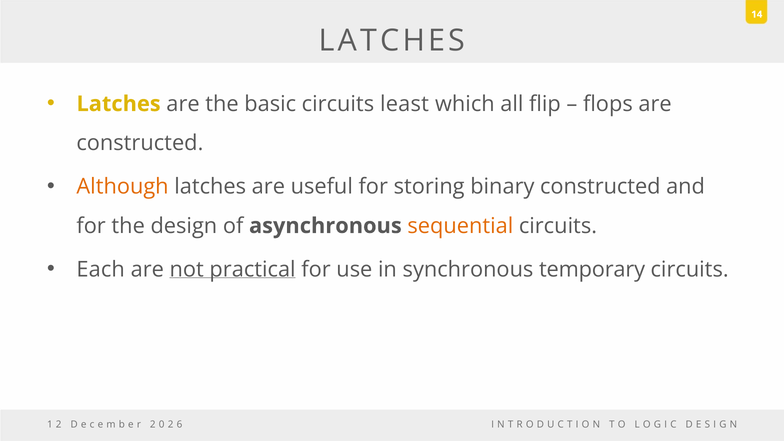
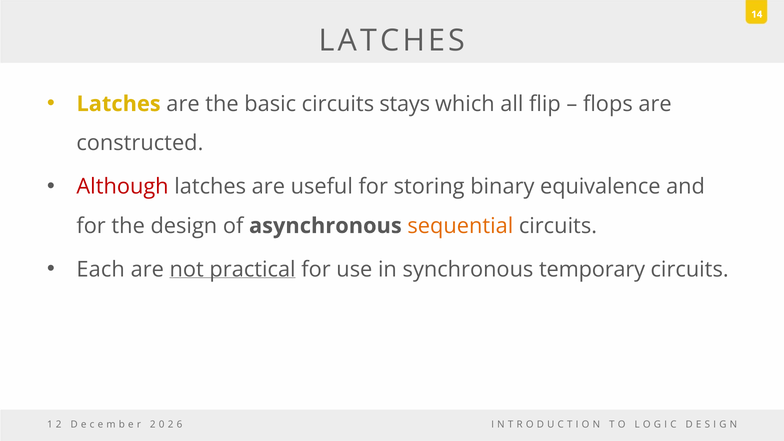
least: least -> stays
Although colour: orange -> red
binary constructed: constructed -> equivalence
